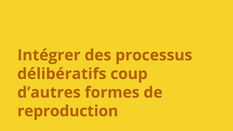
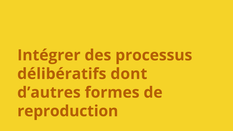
coup: coup -> dont
